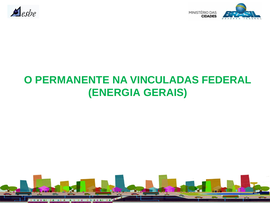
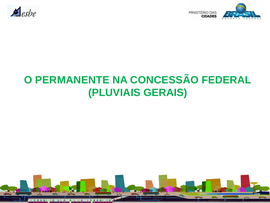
VINCULADAS: VINCULADAS -> CONCESSÃO
ENERGIA: ENERGIA -> PLUVIAIS
